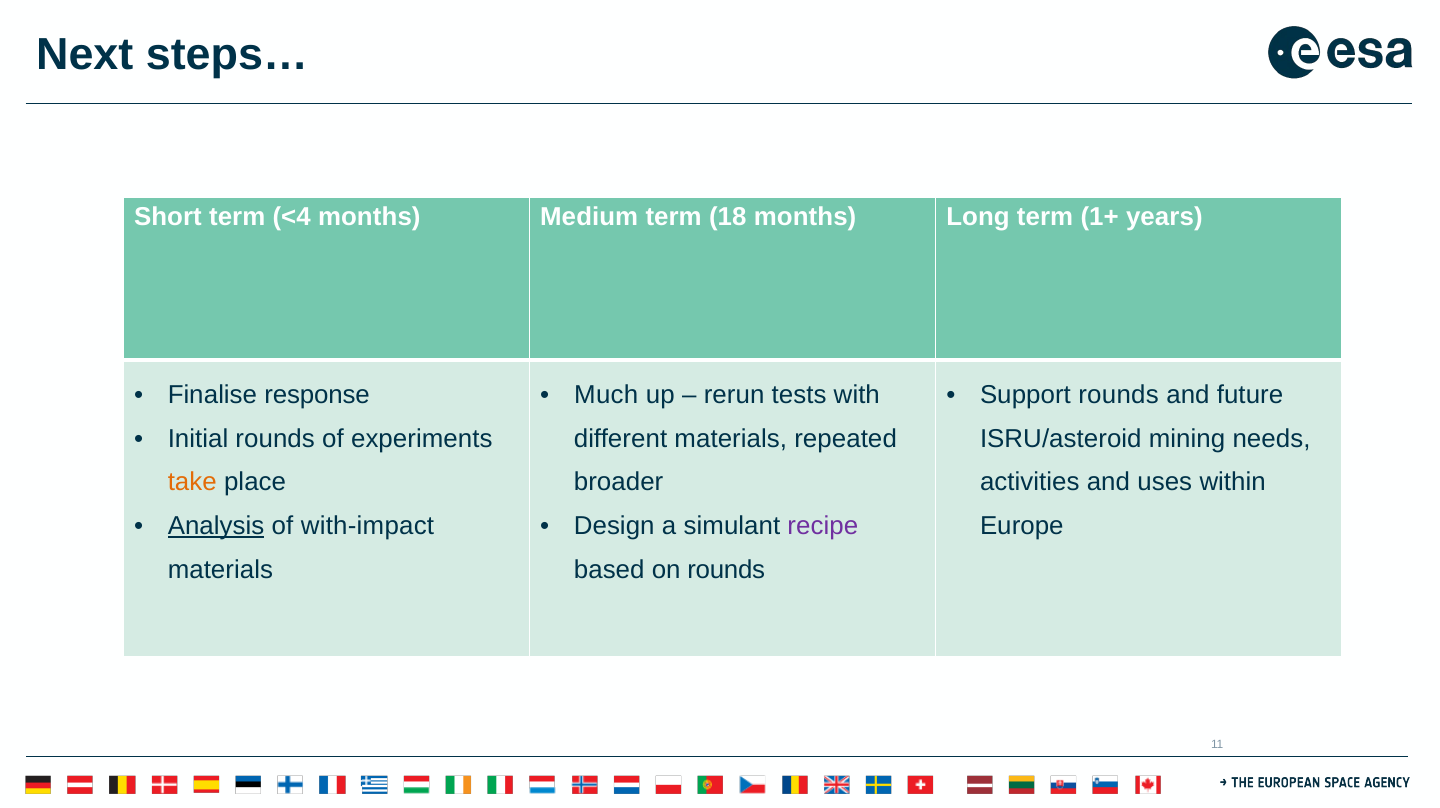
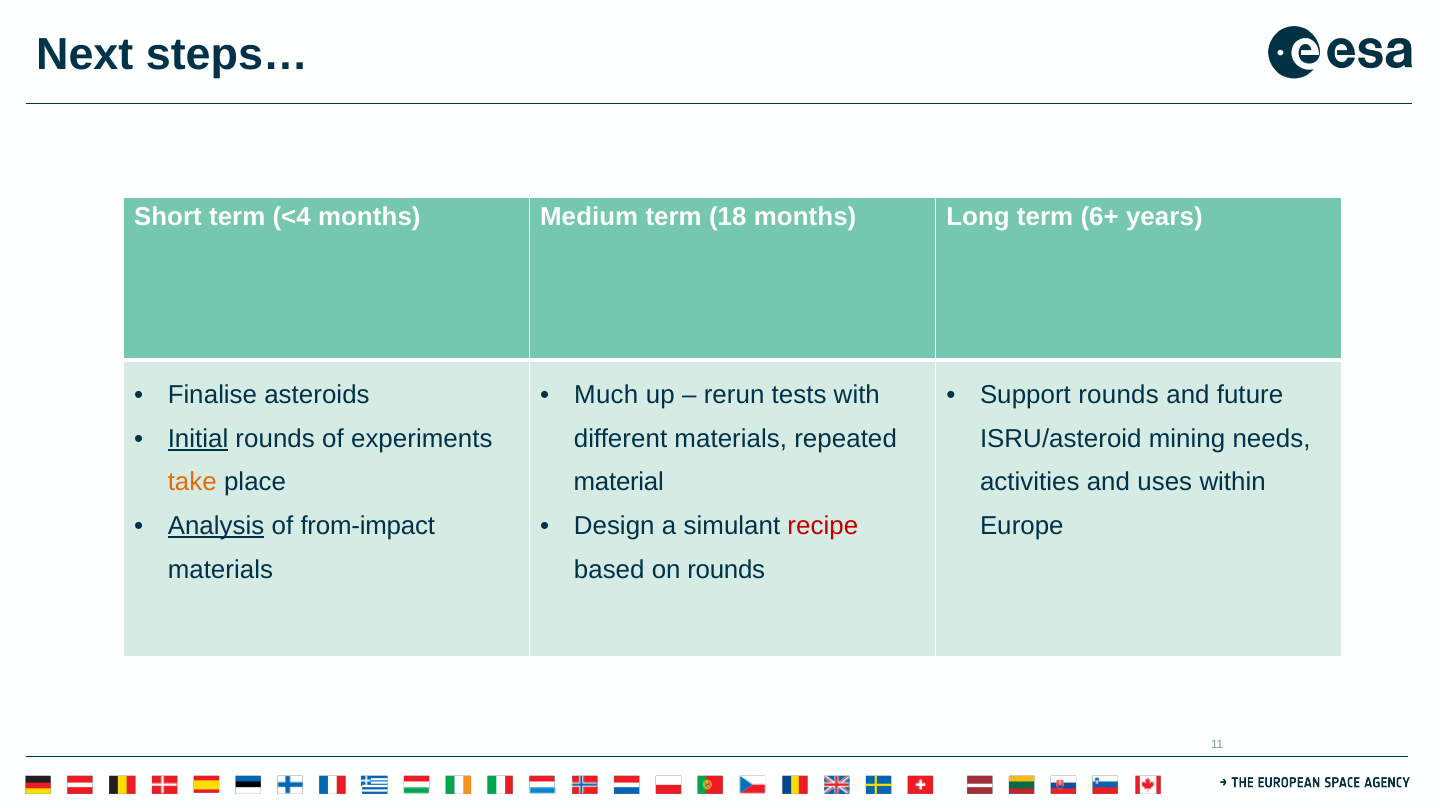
1+: 1+ -> 6+
response: response -> asteroids
Initial underline: none -> present
broader: broader -> material
with-impact: with-impact -> from-impact
recipe colour: purple -> red
